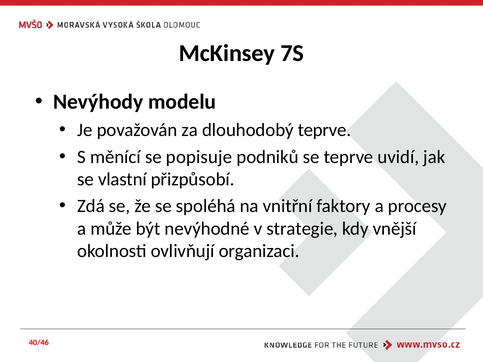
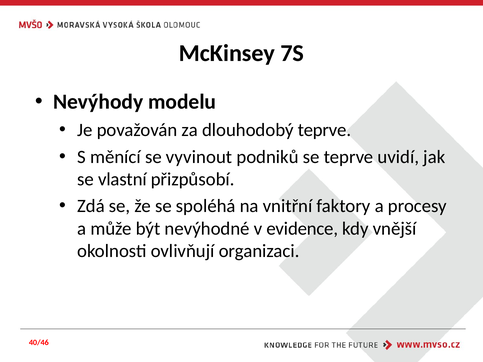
popisuje: popisuje -> vyvinout
strategie: strategie -> evidence
